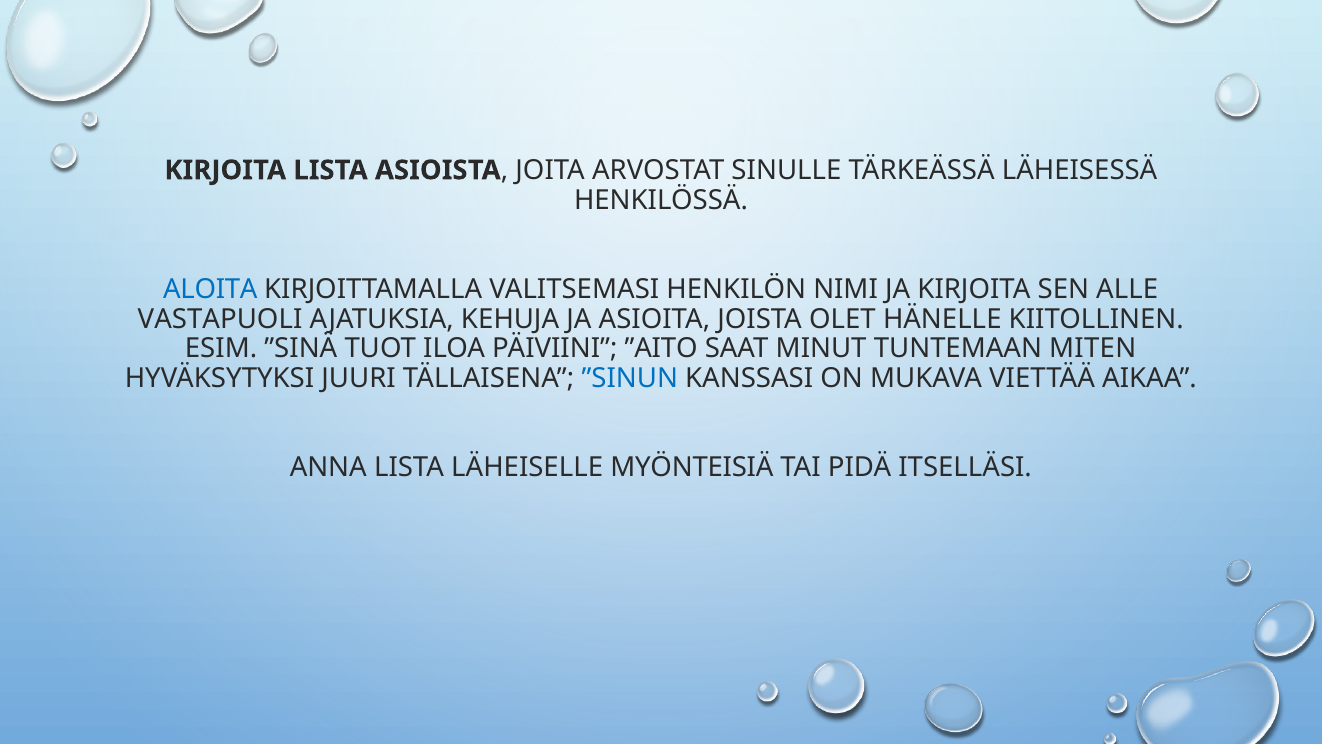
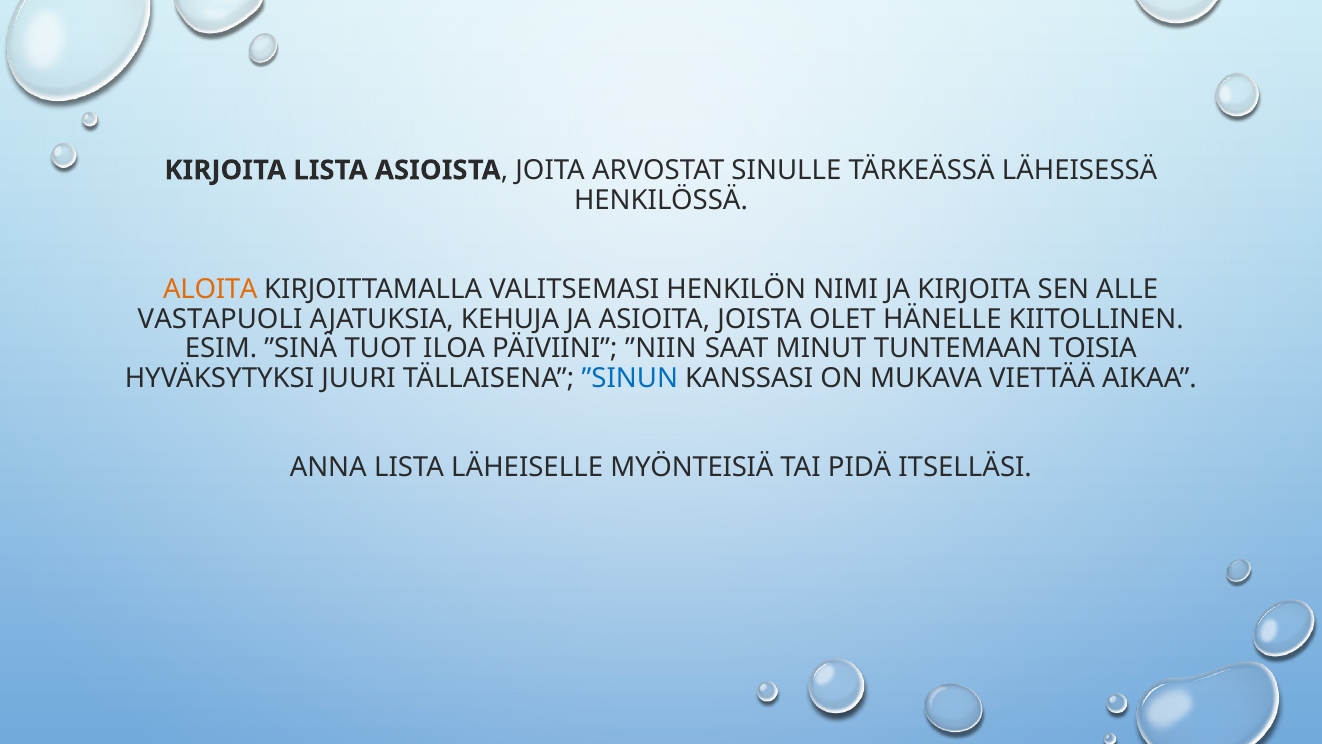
ALOITA colour: blue -> orange
”AITO: ”AITO -> ”NIIN
MITEN: MITEN -> TOISIA
